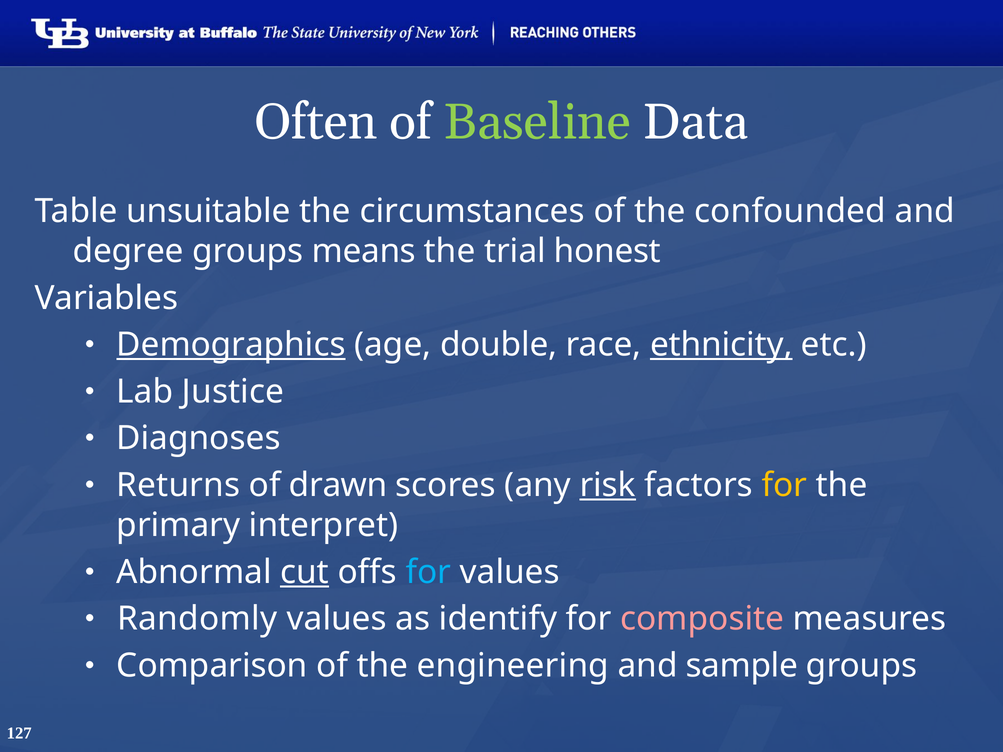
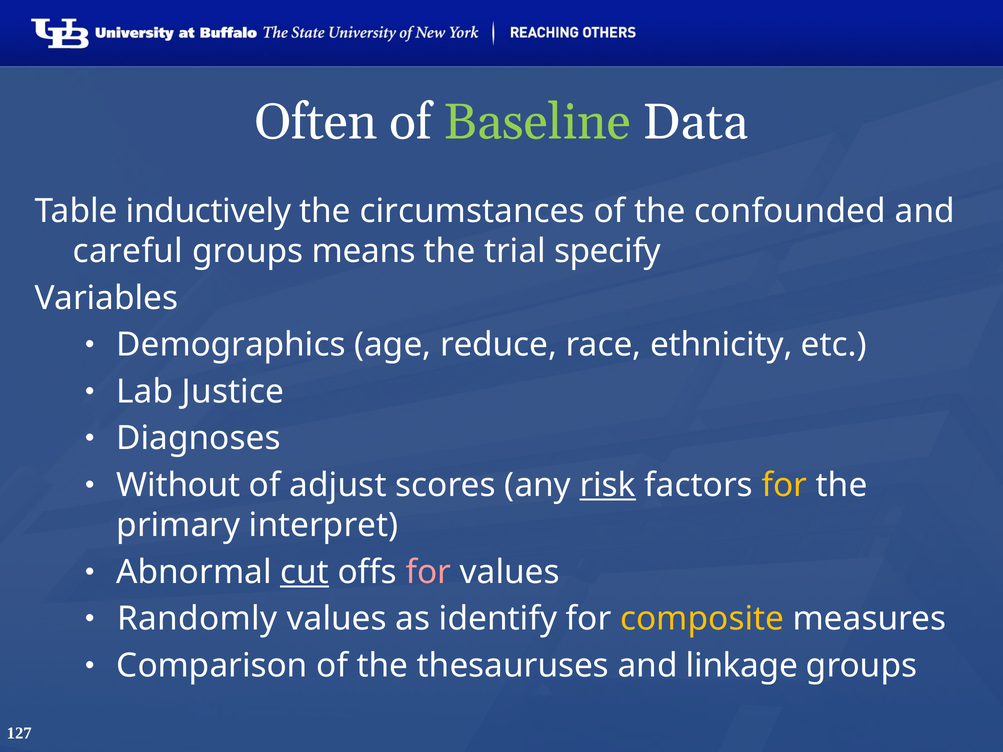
unsuitable: unsuitable -> inductively
degree: degree -> careful
honest: honest -> specify
Demographics underline: present -> none
double: double -> reduce
ethnicity underline: present -> none
Returns: Returns -> Without
drawn: drawn -> adjust
for at (428, 572) colour: light blue -> pink
composite colour: pink -> yellow
engineering: engineering -> thesauruses
sample: sample -> linkage
